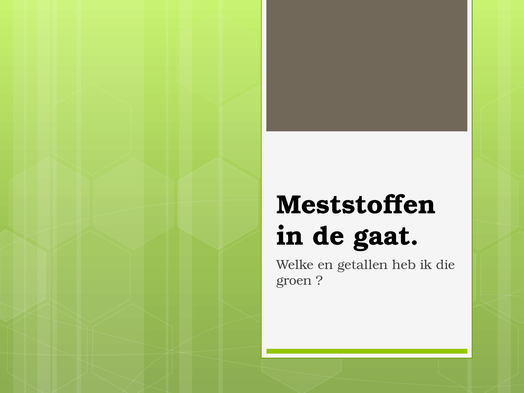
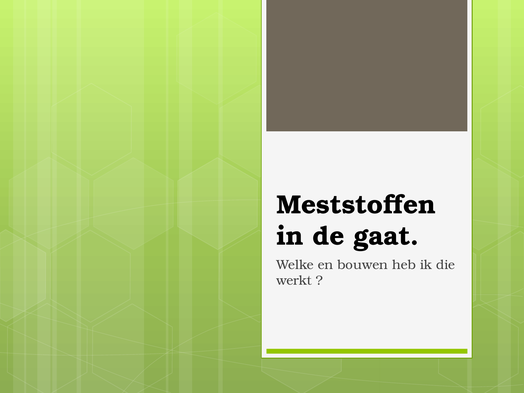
getallen: getallen -> bouwen
groen: groen -> werkt
